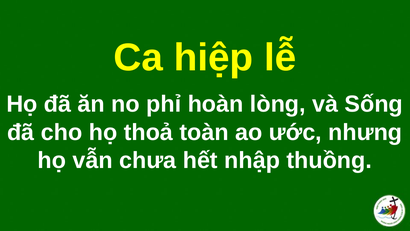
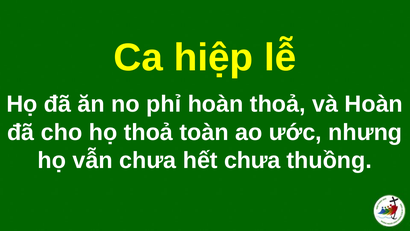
hoàn lòng: lòng -> thoả
và Sống: Sống -> Hoàn
hết nhập: nhập -> chưa
